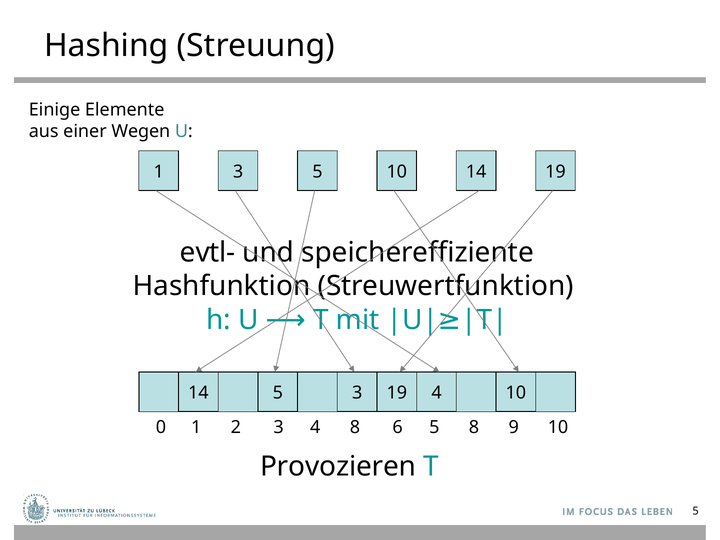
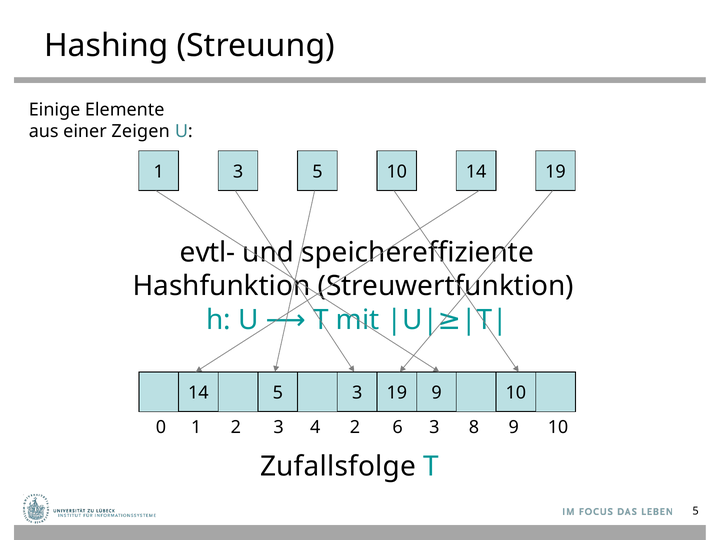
Wegen: Wegen -> Zeigen
5 4: 4 -> 9
4 8: 8 -> 2
6 5: 5 -> 3
Provozieren: Provozieren -> Zufallsfolge
